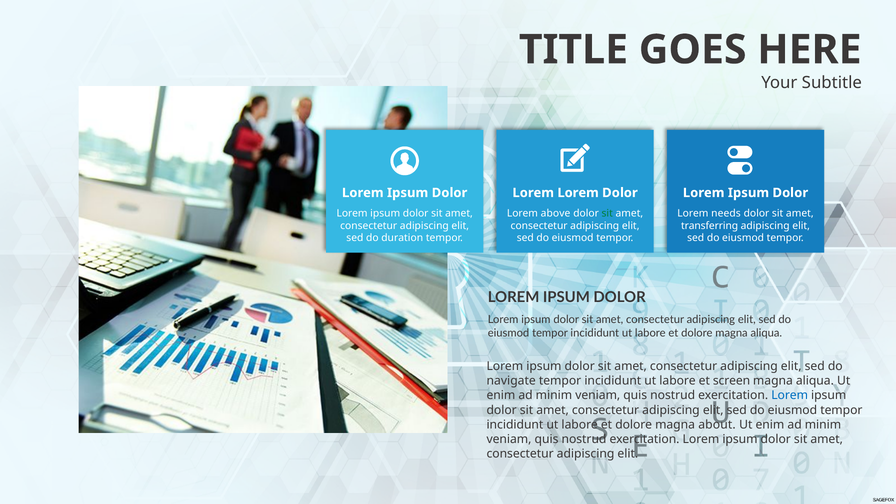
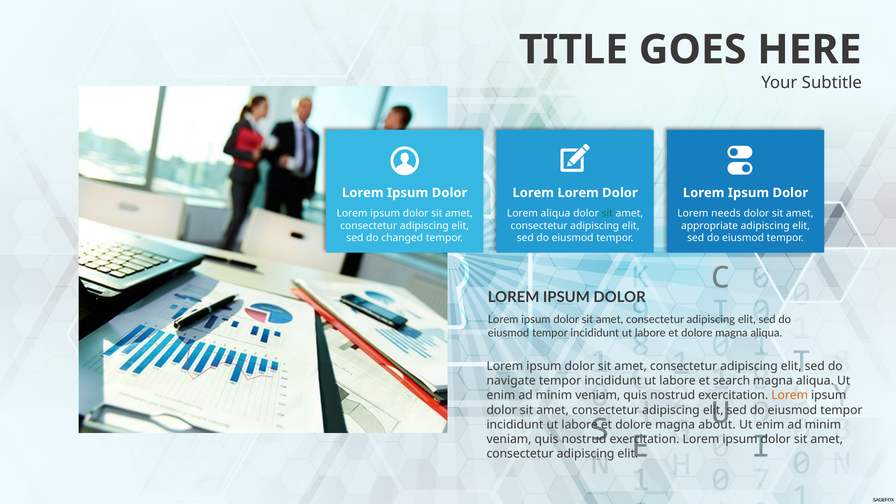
Lorem above: above -> aliqua
transferring: transferring -> appropriate
duration: duration -> changed
screen: screen -> search
Lorem at (790, 395) colour: blue -> orange
